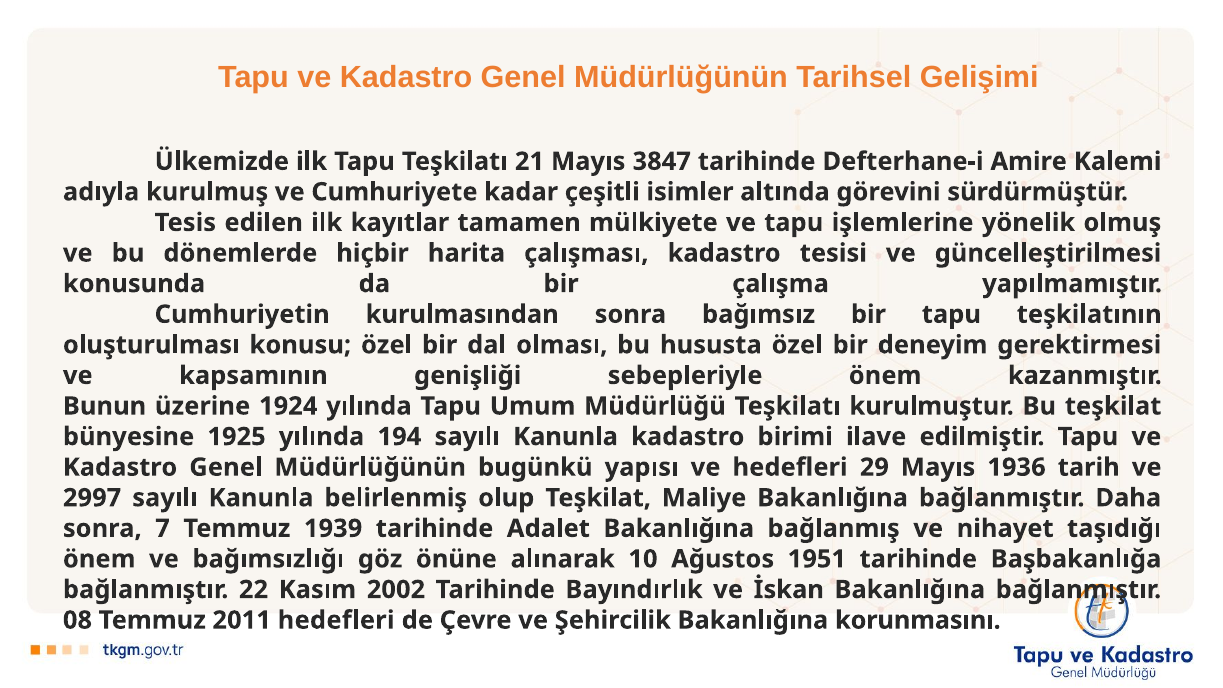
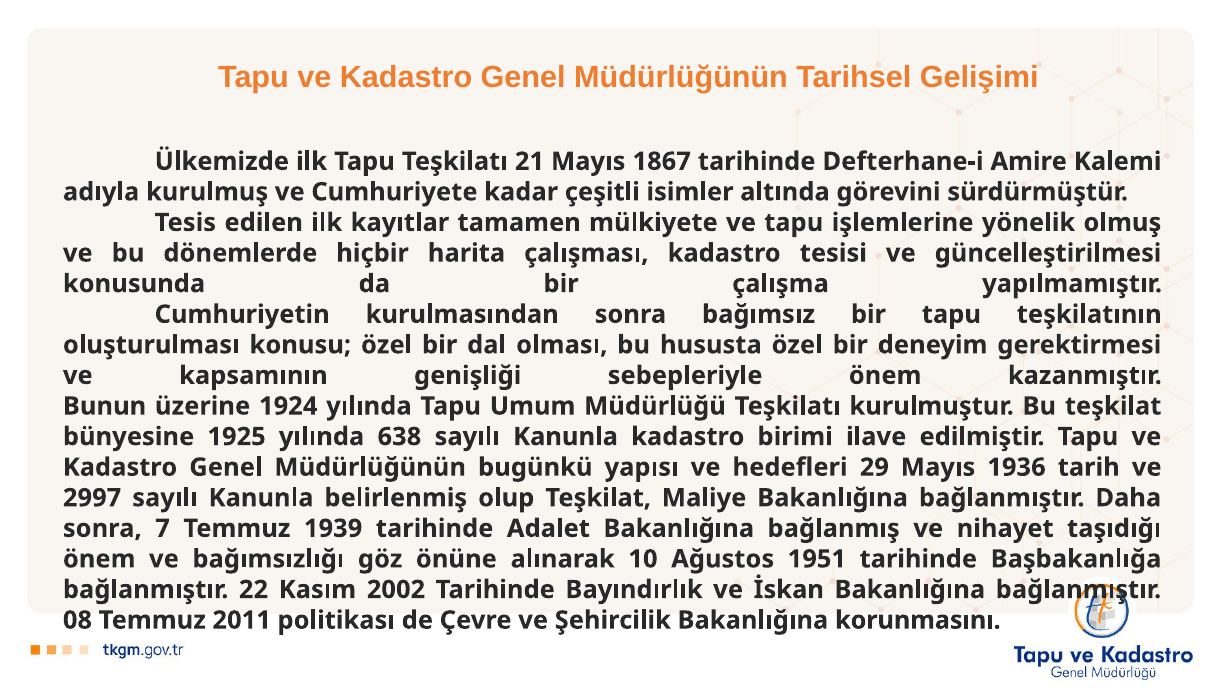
3847: 3847 -> 1867
194: 194 -> 638
2011 hedefleri: hedefleri -> politikası
